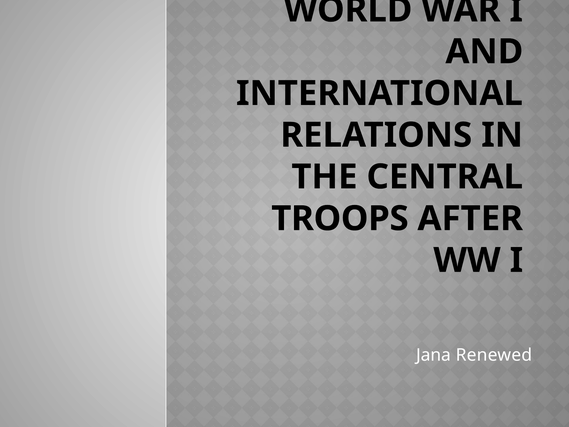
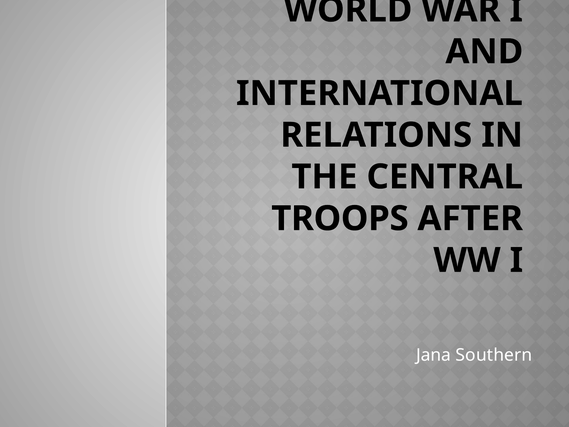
Renewed: Renewed -> Southern
